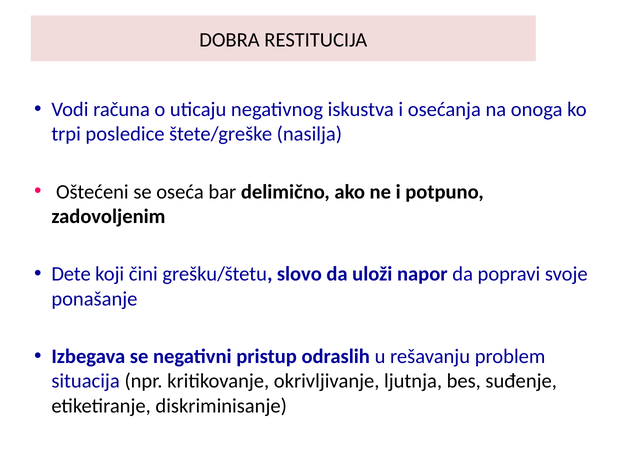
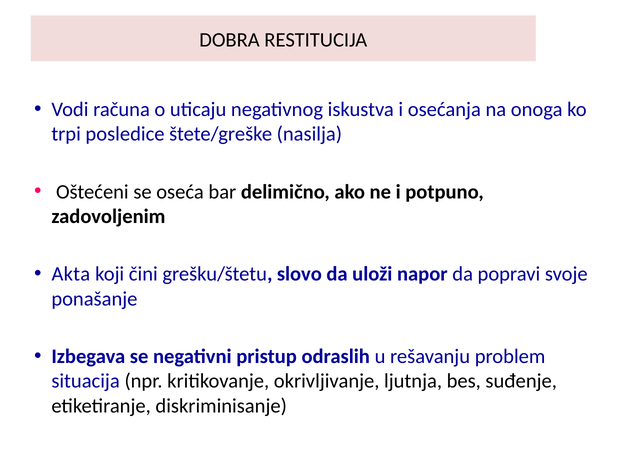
Dеte: Dеte -> Akta
